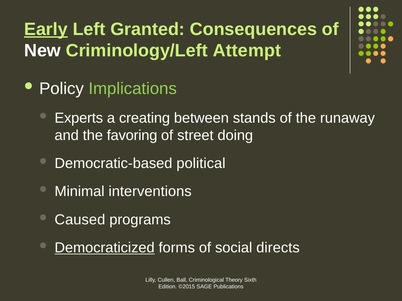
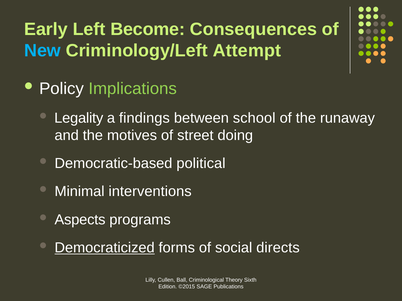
Early underline: present -> none
Granted: Granted -> Become
New colour: white -> light blue
Experts: Experts -> Legality
creating: creating -> findings
stands: stands -> school
favoring: favoring -> motives
Caused: Caused -> Aspects
